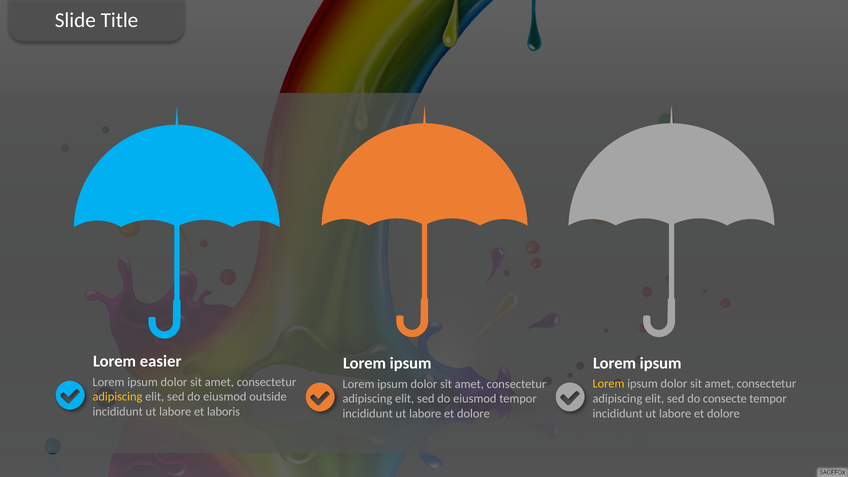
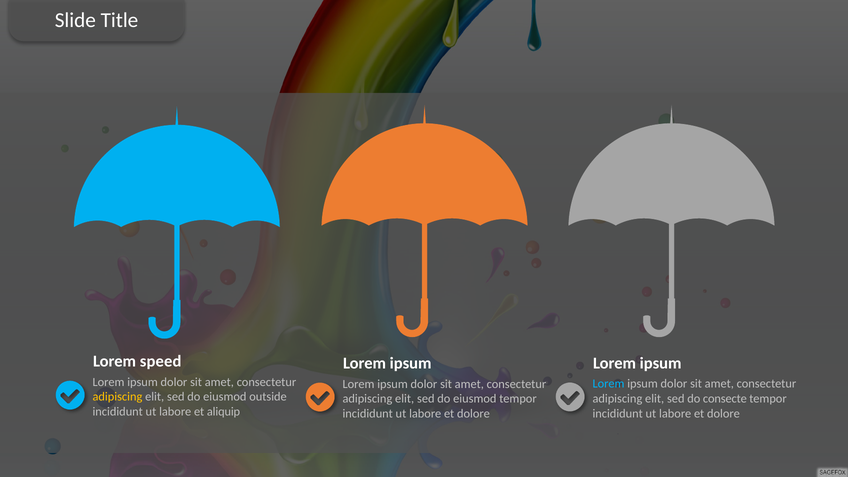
easier: easier -> speed
Lorem at (608, 384) colour: yellow -> light blue
laboris: laboris -> aliquip
